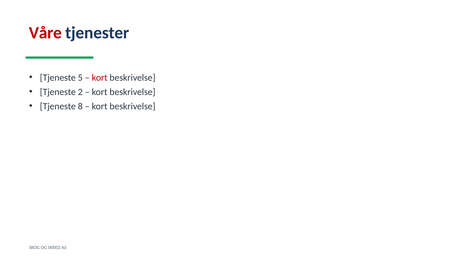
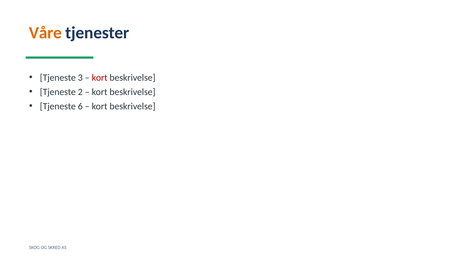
Våre colour: red -> orange
5: 5 -> 3
8: 8 -> 6
